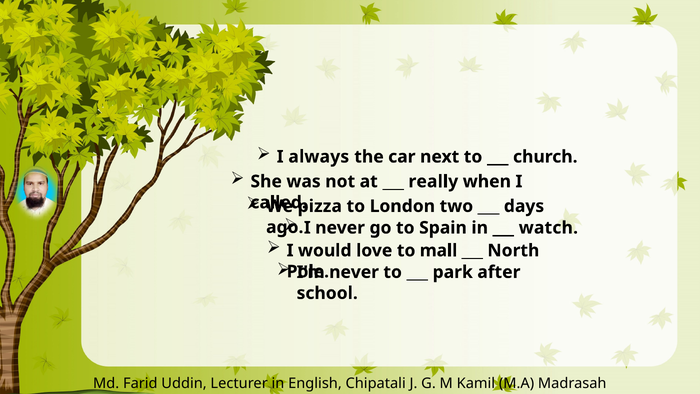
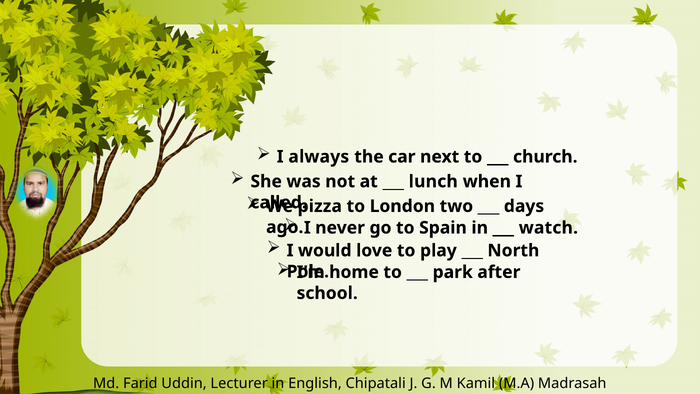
really: really -> lunch
mall: mall -> play
never at (354, 272): never -> home
